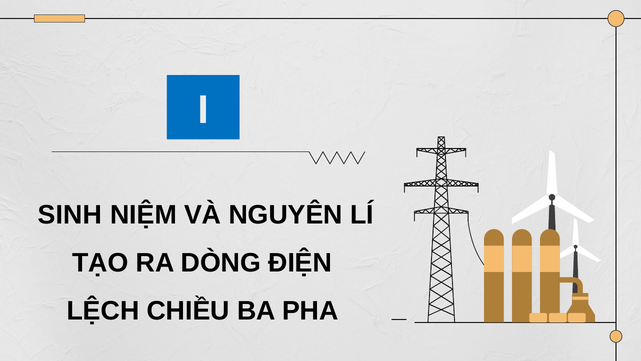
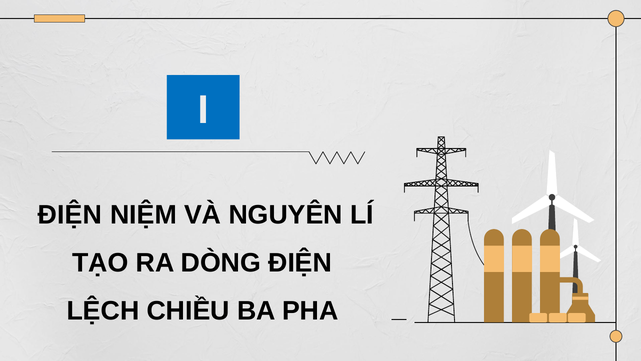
SINH at (70, 214): SINH -> ĐIỆN
